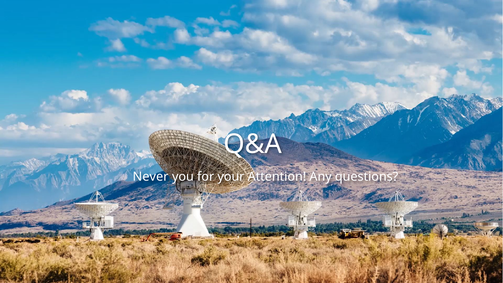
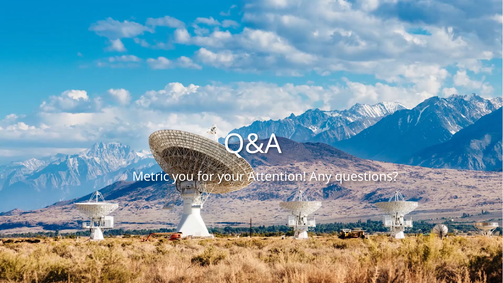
Never: Never -> Metric
